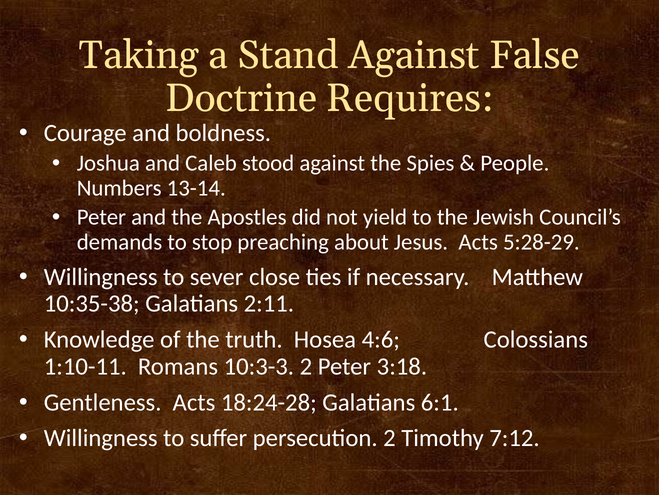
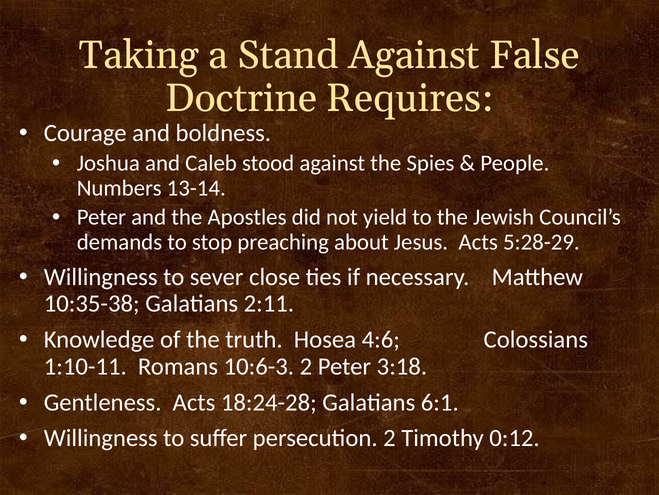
10:3-3: 10:3-3 -> 10:6-3
7:12: 7:12 -> 0:12
